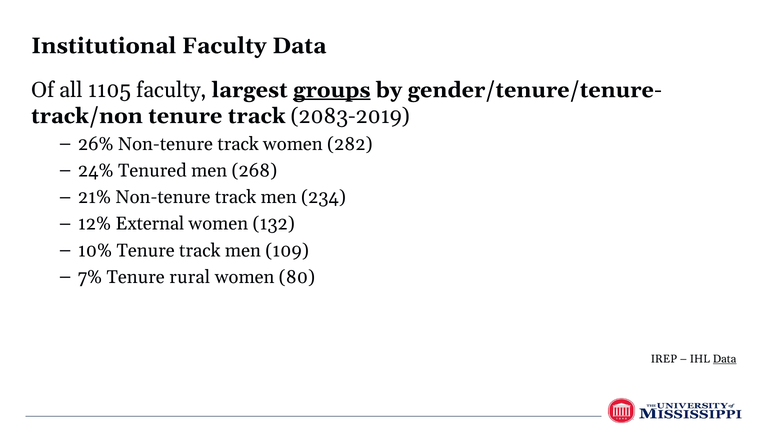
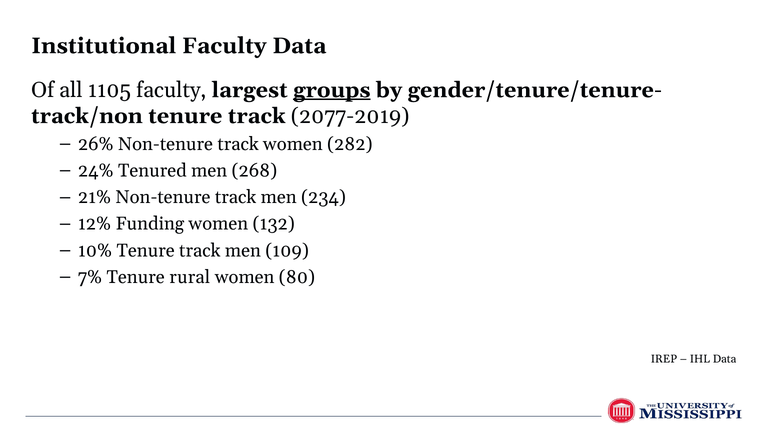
2083-2019: 2083-2019 -> 2077-2019
External: External -> Funding
Data at (725, 359) underline: present -> none
